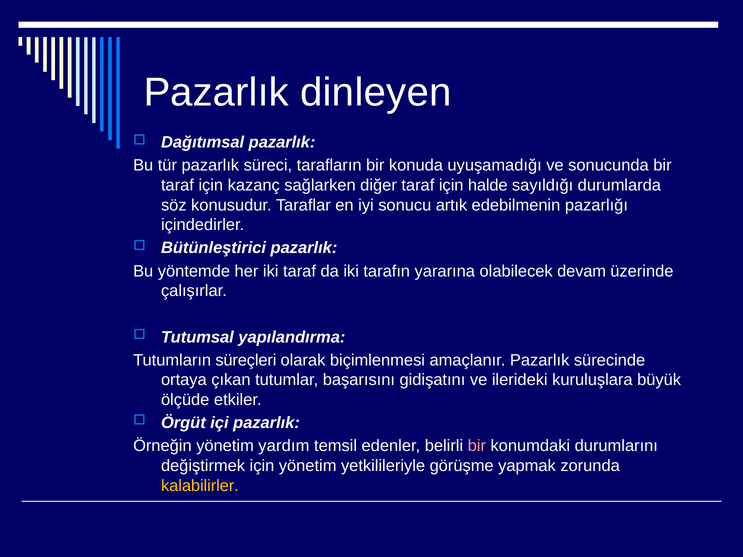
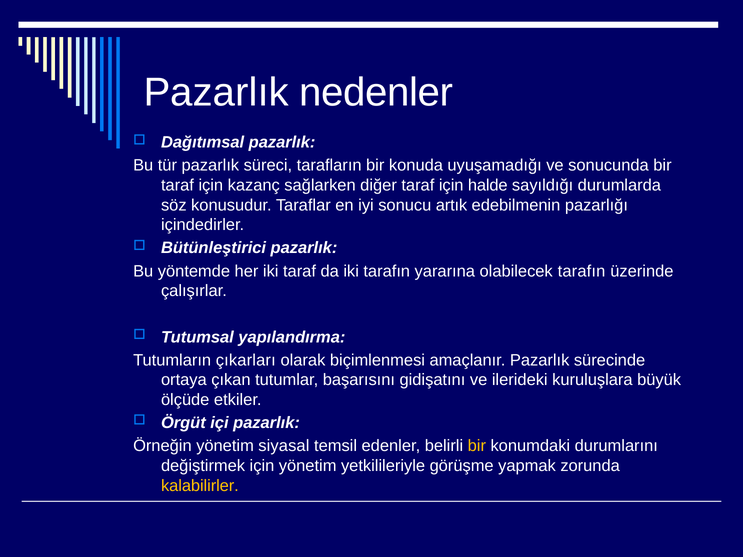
dinleyen: dinleyen -> nedenler
olabilecek devam: devam -> tarafın
süreçleri: süreçleri -> çıkarları
yardım: yardım -> siyasal
bir at (477, 446) colour: pink -> yellow
